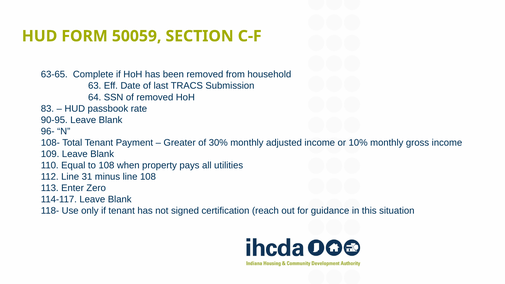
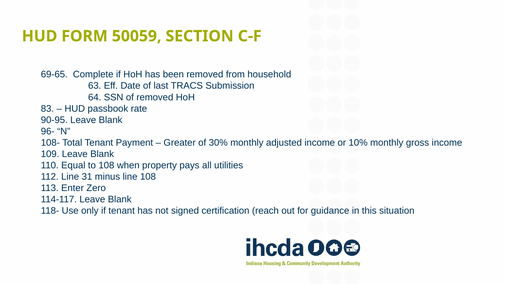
63-65: 63-65 -> 69-65
